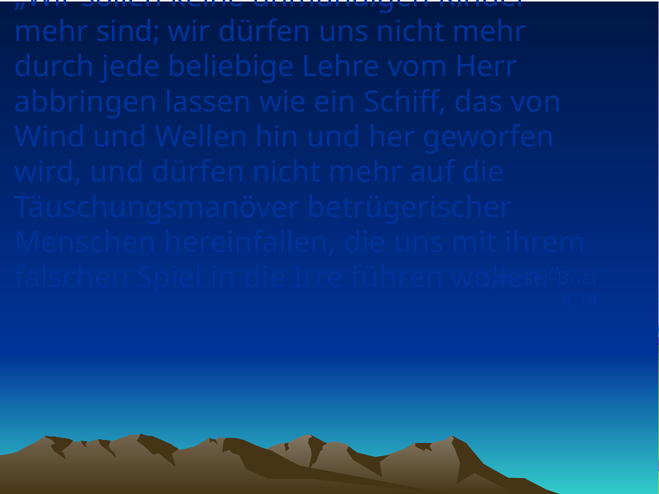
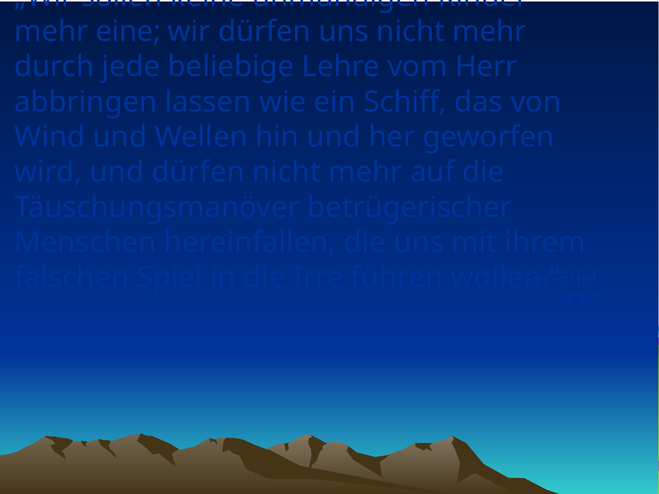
sind: sind -> eine
